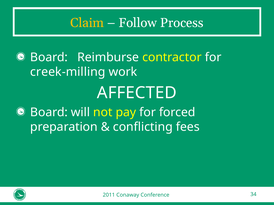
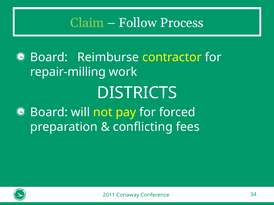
Claim colour: yellow -> light green
creek-milling: creek-milling -> repair-milling
AFFECTED: AFFECTED -> DISTRICTS
